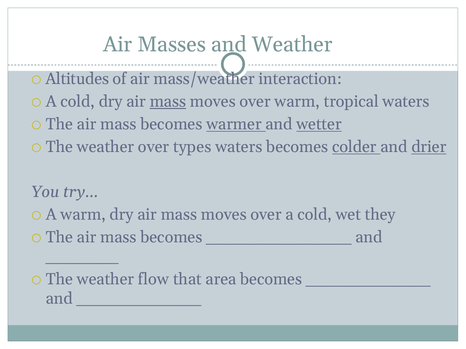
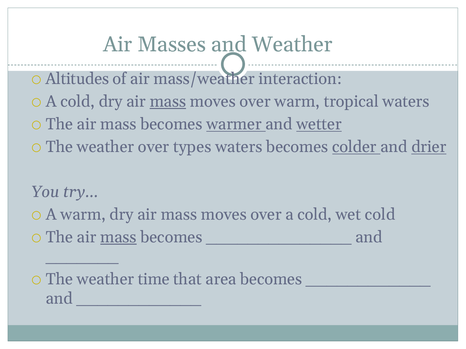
wet they: they -> cold
mass at (118, 238) underline: none -> present
flow: flow -> time
